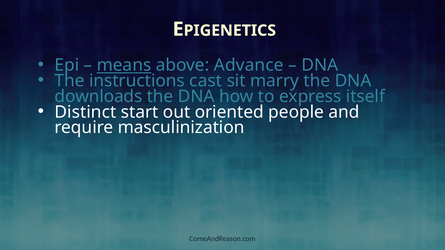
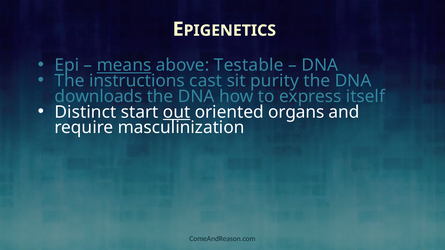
Advance: Advance -> Testable
marry: marry -> purity
out underline: none -> present
people: people -> organs
